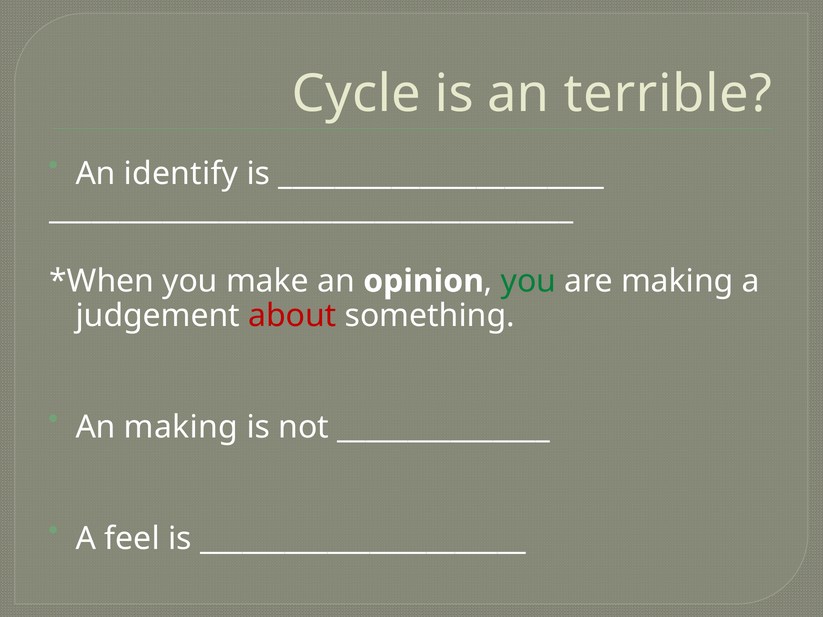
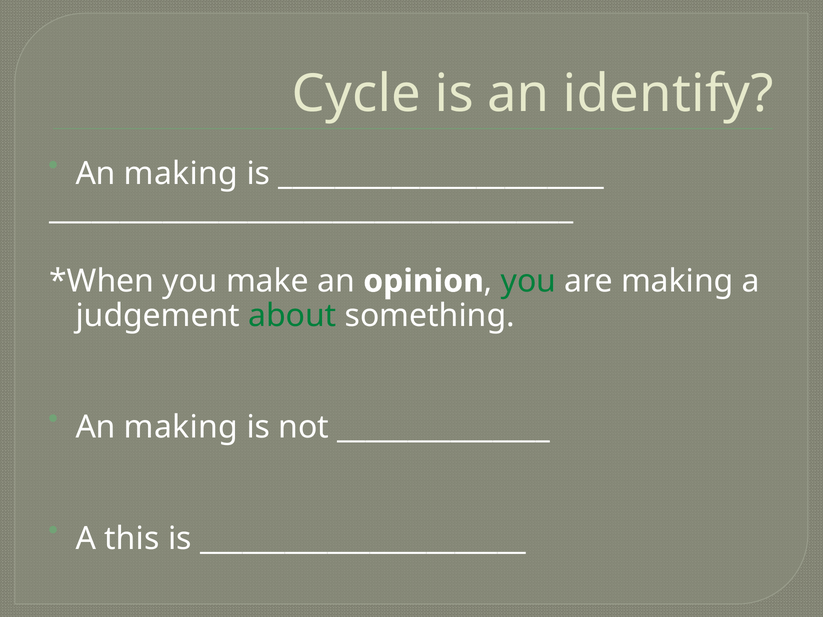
terrible: terrible -> identify
identify at (181, 174): identify -> making
about colour: red -> green
feel: feel -> this
